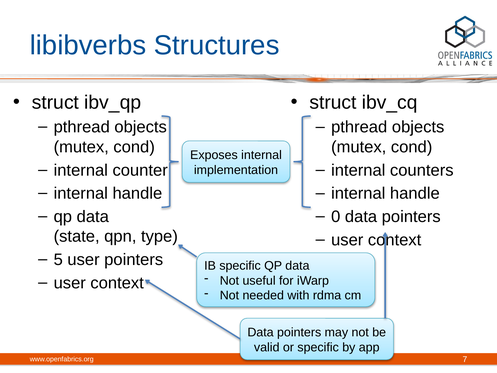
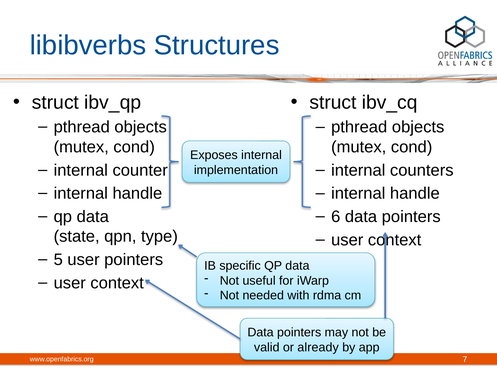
0: 0 -> 6
or specific: specific -> already
